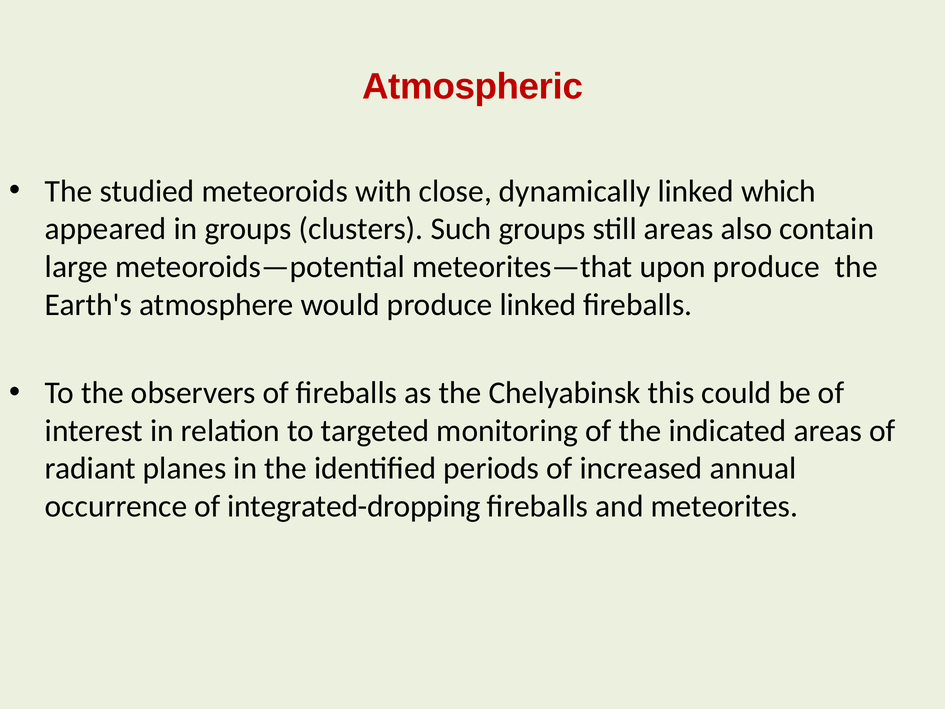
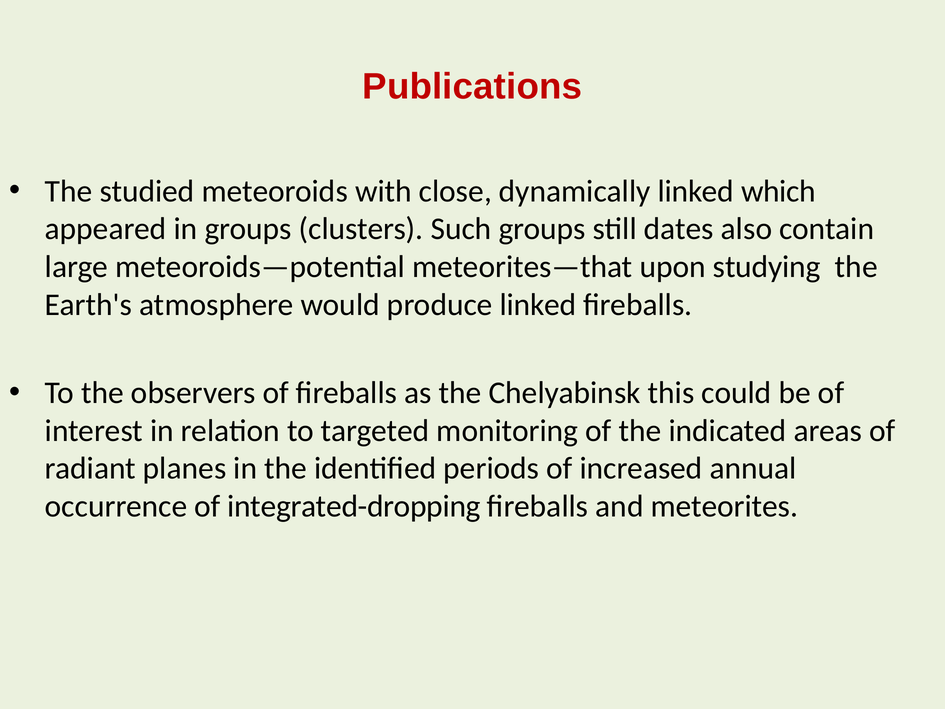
Atmospheric: Atmospheric -> Publications
still areas: areas -> dates
upon produce: produce -> studying
